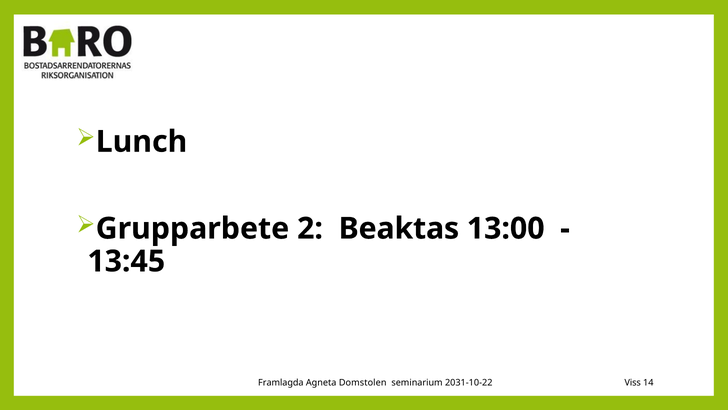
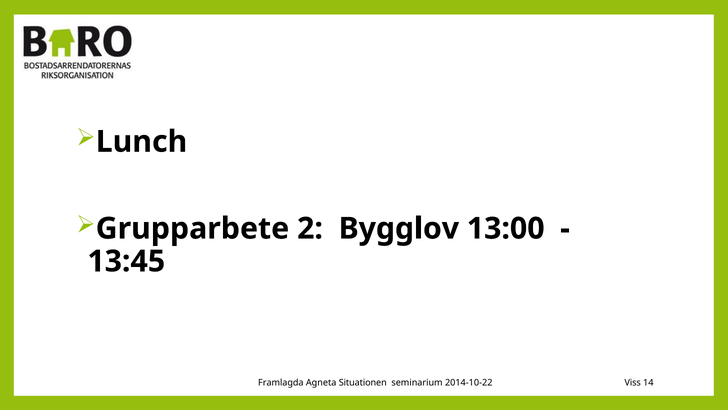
Beaktas: Beaktas -> Bygglov
Domstolen: Domstolen -> Situationen
2031-10-22: 2031-10-22 -> 2014-10-22
